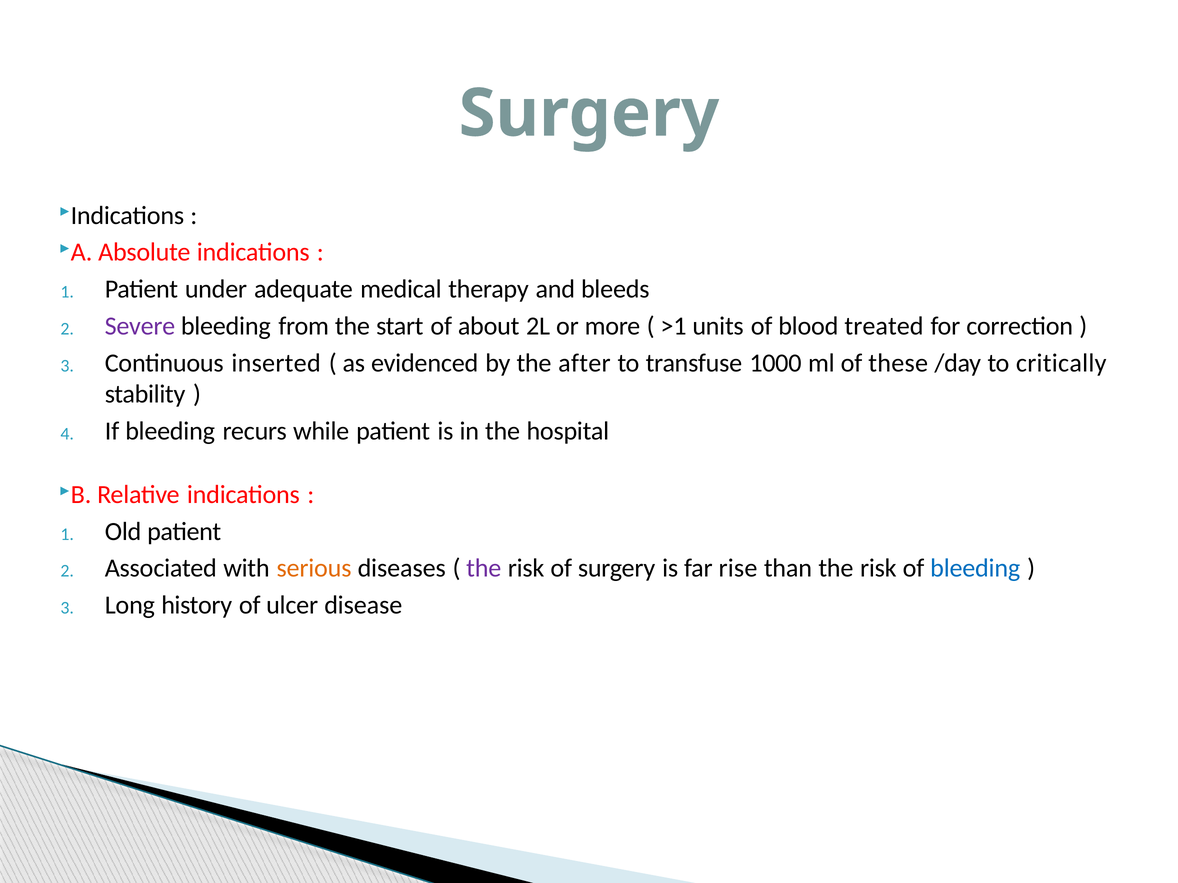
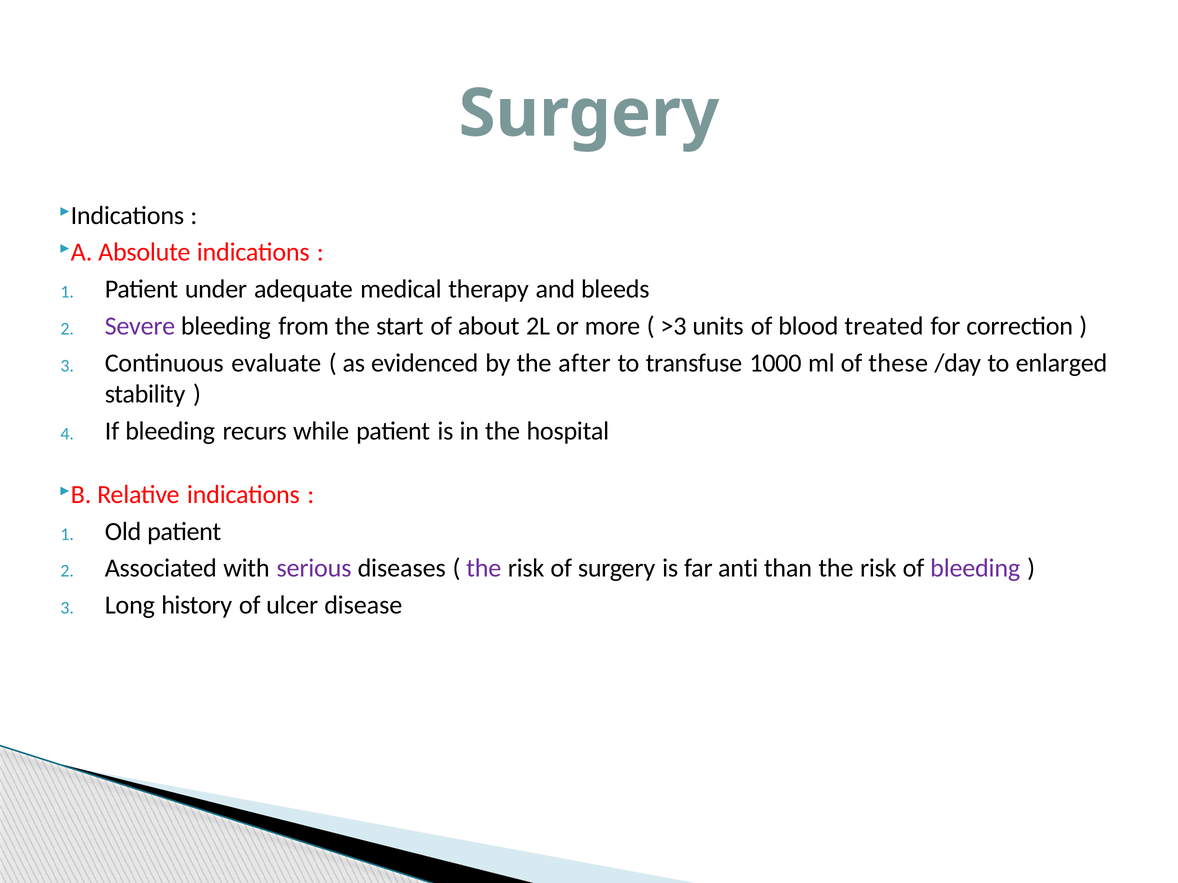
>1: >1 -> >3
inserted: inserted -> evaluate
critically: critically -> enlarged
serious colour: orange -> purple
rise: rise -> anti
bleeding at (975, 569) colour: blue -> purple
